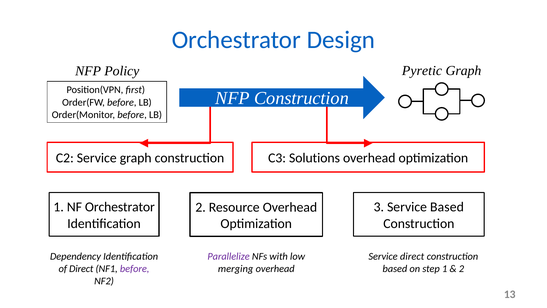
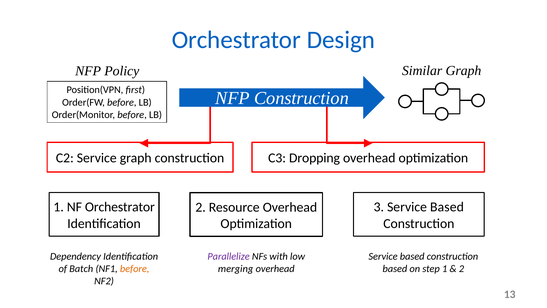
Pyretic: Pyretic -> Similar
Solutions: Solutions -> Dropping
direct at (412, 256): direct -> based
of Direct: Direct -> Batch
before at (135, 269) colour: purple -> orange
